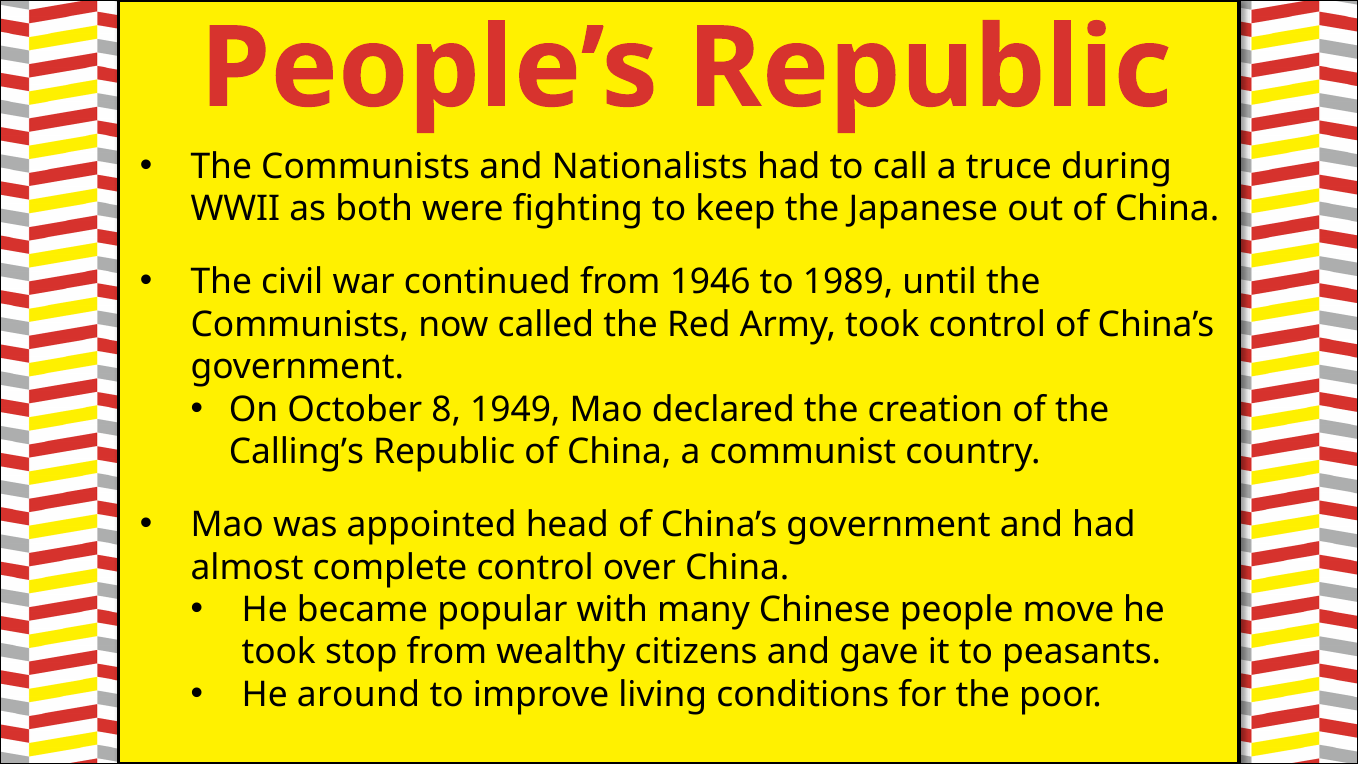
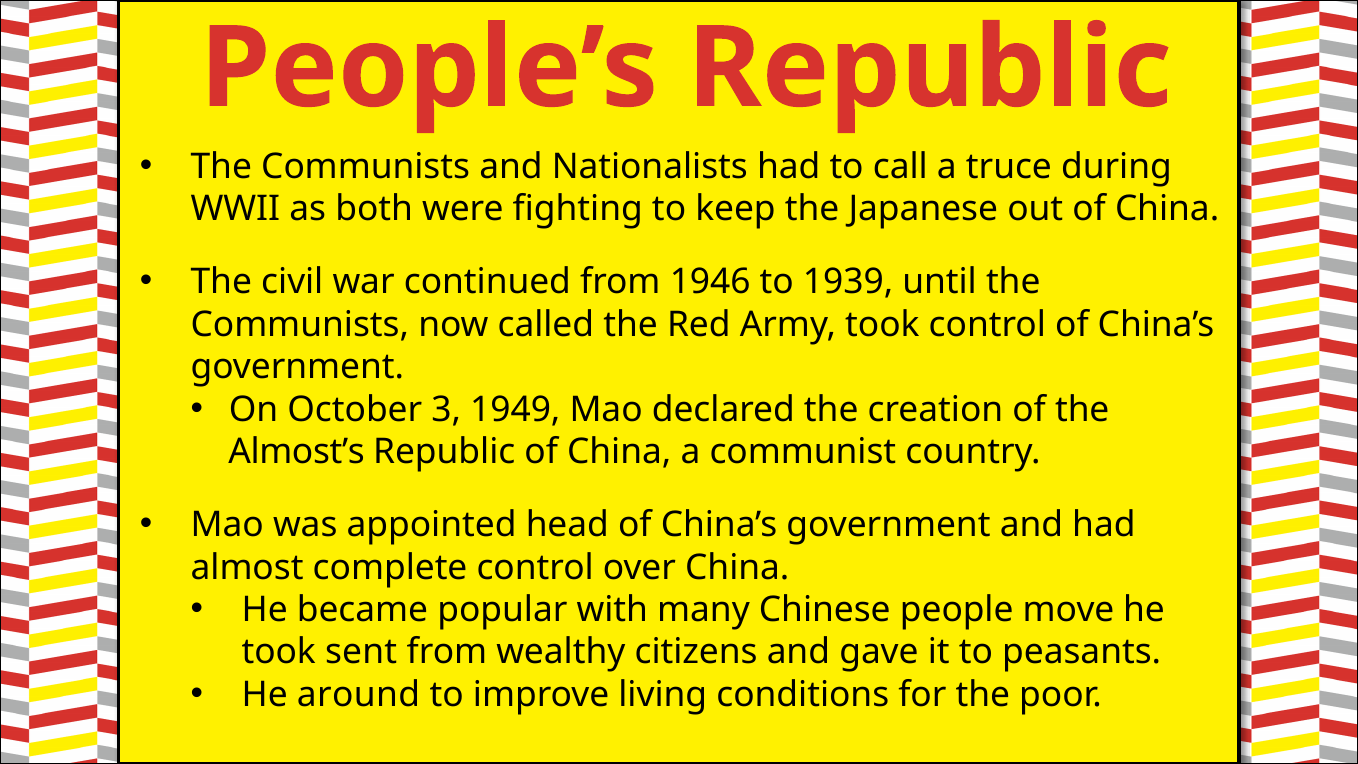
1989: 1989 -> 1939
8: 8 -> 3
Calling’s: Calling’s -> Almost’s
stop: stop -> sent
